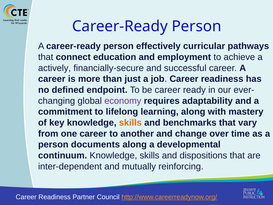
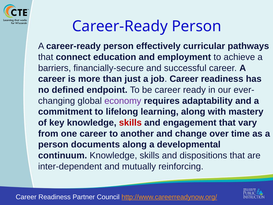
actively: actively -> barriers
skills at (130, 123) colour: orange -> red
benchmarks: benchmarks -> engagement
